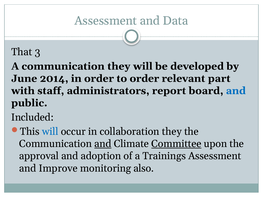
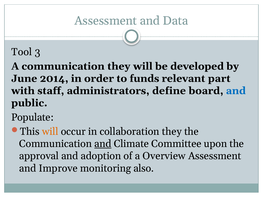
That: That -> Tool
to order: order -> funds
report: report -> define
Included: Included -> Populate
will at (50, 132) colour: blue -> orange
Committee underline: present -> none
Trainings: Trainings -> Overview
